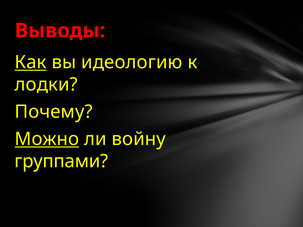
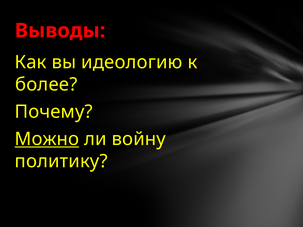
Как underline: present -> none
лодки: лодки -> более
группами: группами -> политику
